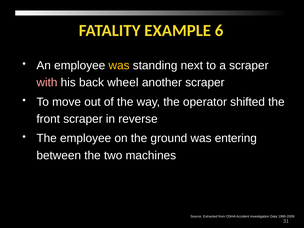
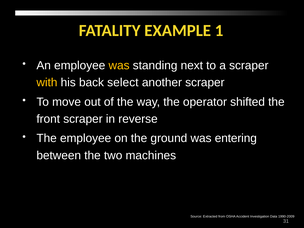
6: 6 -> 1
with colour: pink -> yellow
wheel: wheel -> select
